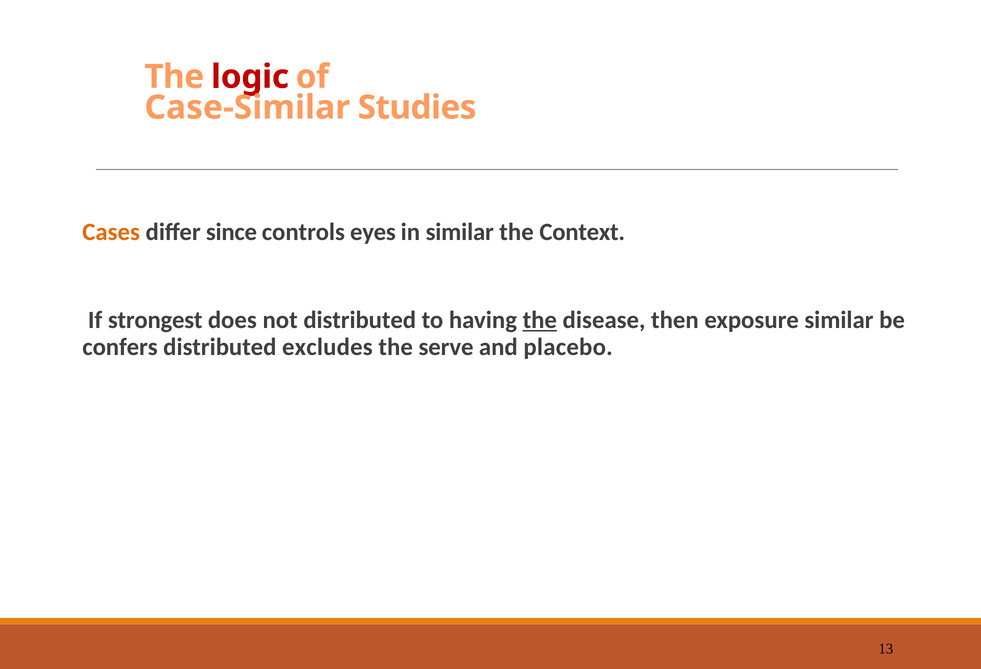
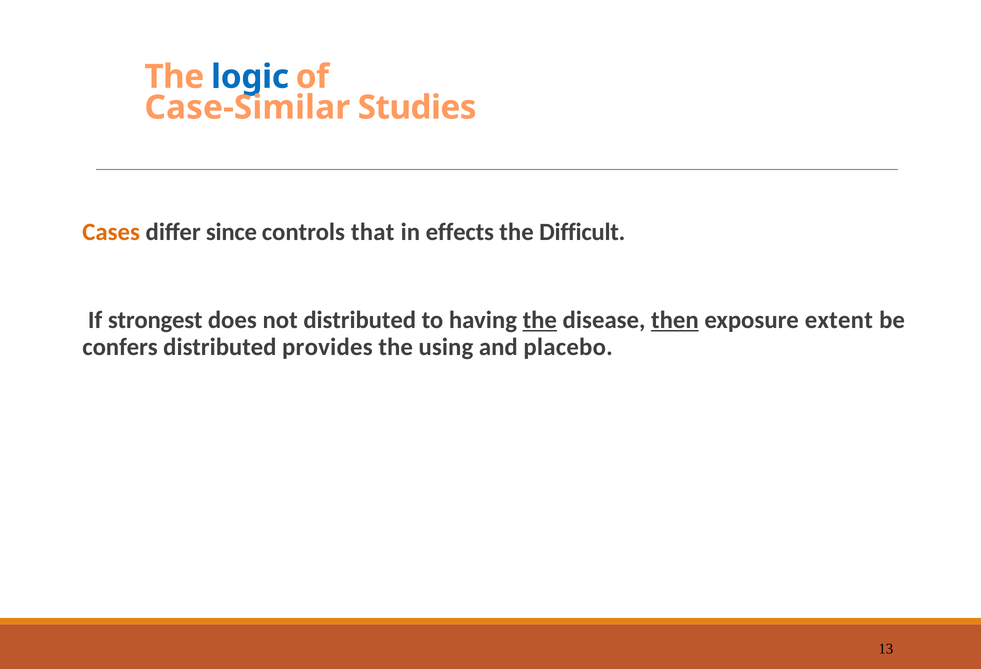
logic colour: red -> blue
eyes: eyes -> that
in similar: similar -> effects
Context: Context -> Difficult
then underline: none -> present
exposure similar: similar -> extent
excludes: excludes -> provides
serve: serve -> using
